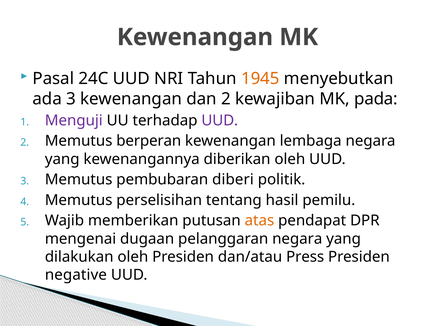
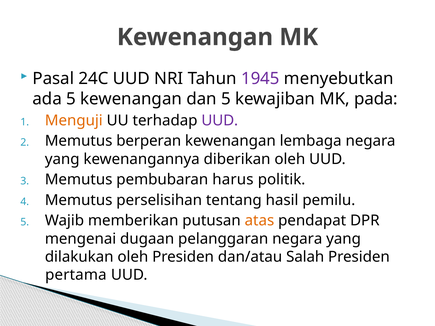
1945 colour: orange -> purple
ada 3: 3 -> 5
dan 2: 2 -> 5
Menguji colour: purple -> orange
diberi: diberi -> harus
Press: Press -> Salah
negative: negative -> pertama
